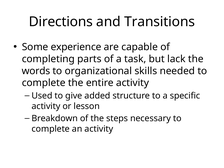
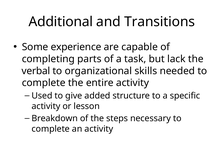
Directions: Directions -> Additional
words: words -> verbal
